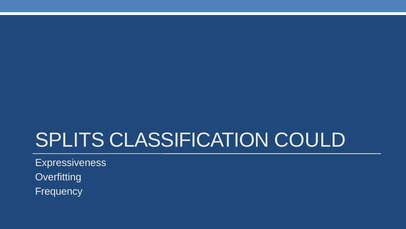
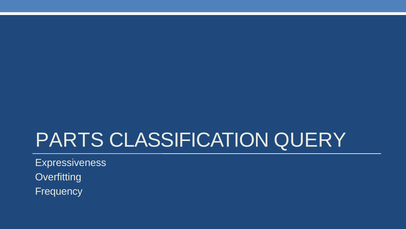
SPLITS: SPLITS -> PARTS
COULD: COULD -> QUERY
